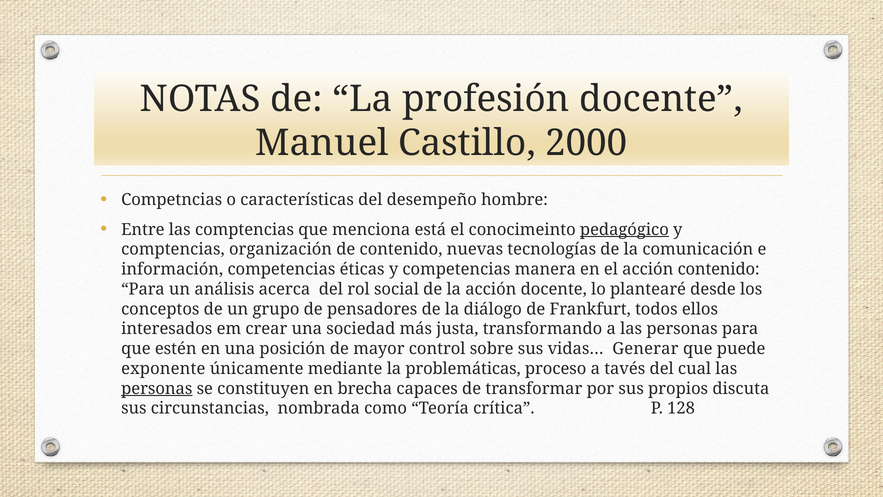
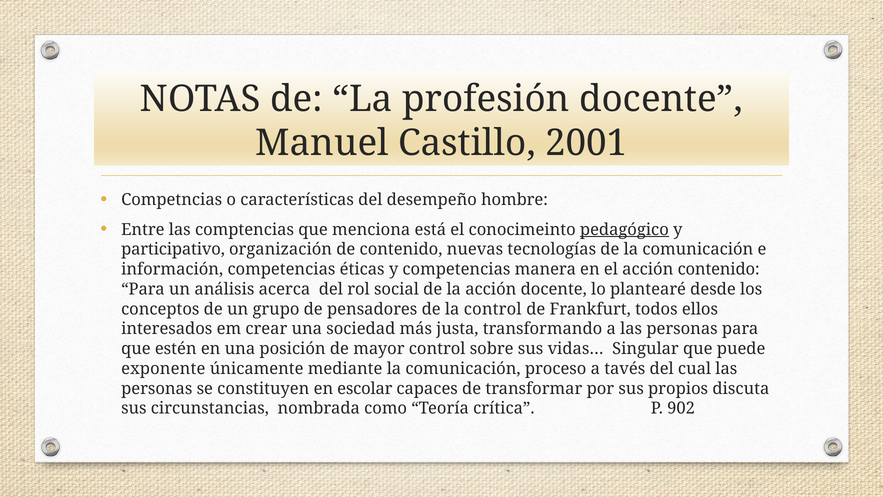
2000: 2000 -> 2001
comptencias at (173, 249): comptencias -> participativo
la diálogo: diálogo -> control
Generar: Generar -> Singular
mediante la problemáticas: problemáticas -> comunicación
personas at (157, 388) underline: present -> none
brecha: brecha -> escolar
128: 128 -> 902
